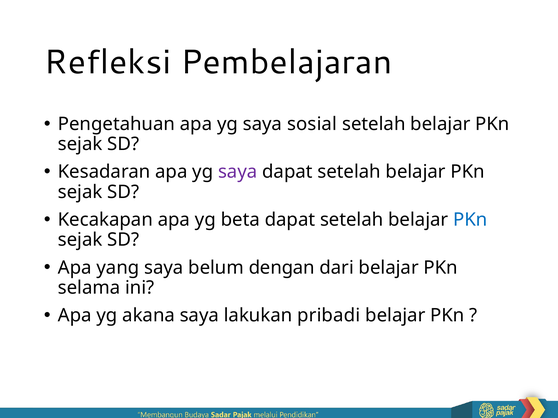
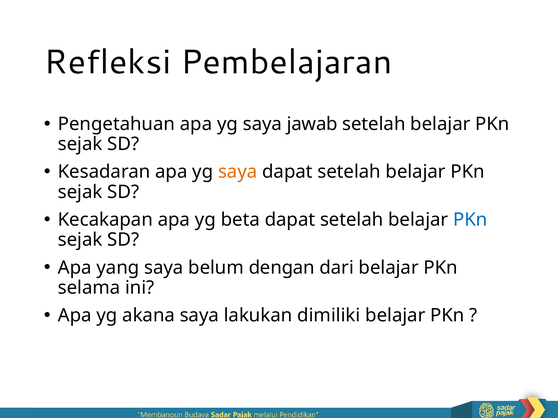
sosial: sosial -> jawab
saya at (238, 172) colour: purple -> orange
pribadi: pribadi -> dimiliki
